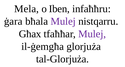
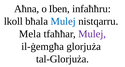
Mela: Mela -> Aħna
ġara: ġara -> lkoll
Mulej at (63, 21) colour: purple -> blue
Għax: Għax -> Mela
